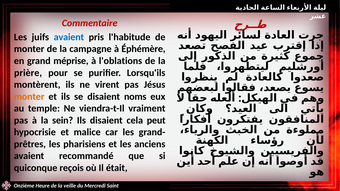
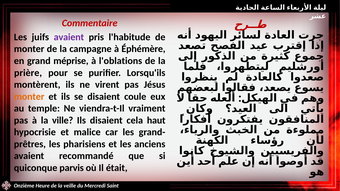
avaient at (69, 37) colour: blue -> purple
noms: noms -> coule
sein: sein -> ville
peut: peut -> haut
reçois: reçois -> parvis
